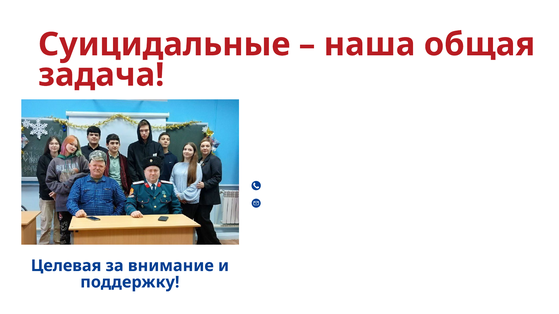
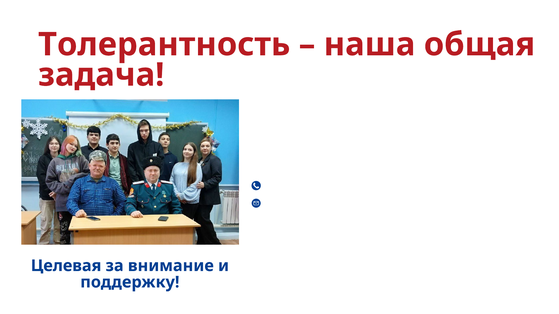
Суицидальные: Суицидальные -> Толерантность
